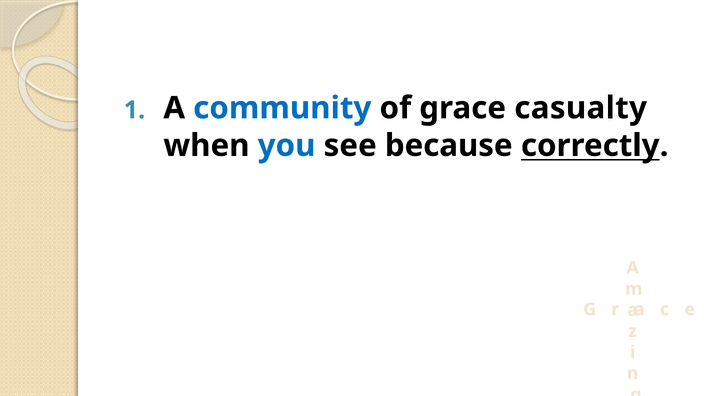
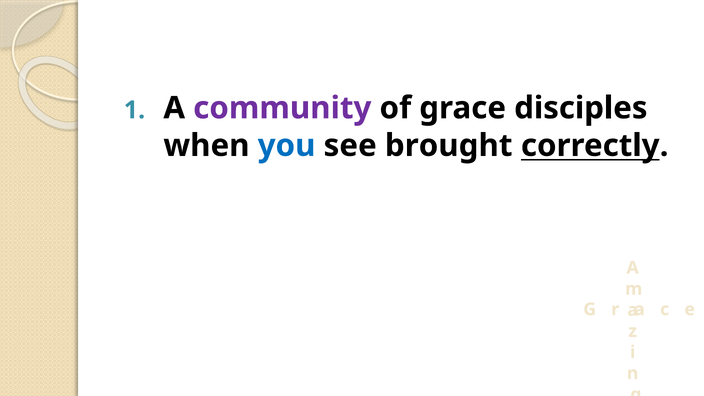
community colour: blue -> purple
casualty: casualty -> disciples
because: because -> brought
